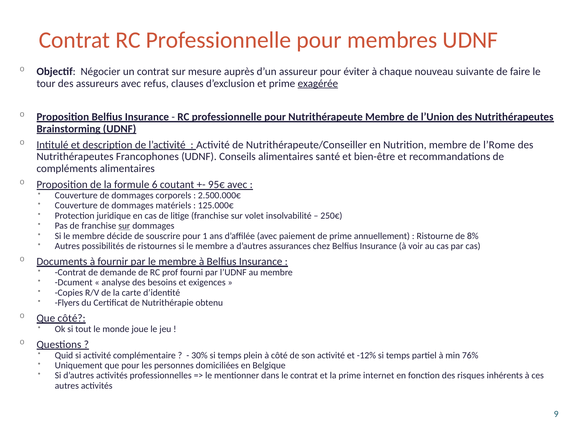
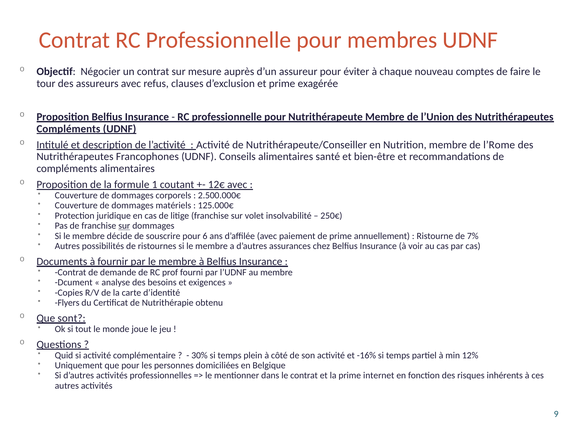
suivante: suivante -> comptes
exagérée underline: present -> none
Brainstorming at (68, 129): Brainstorming -> Compléments
6: 6 -> 1
95€: 95€ -> 12€
1: 1 -> 6
8%: 8% -> 7%
Que côté: côté -> sont
-12%: -12% -> -16%
76%: 76% -> 12%
